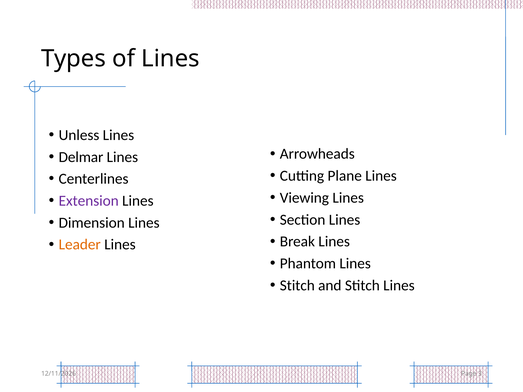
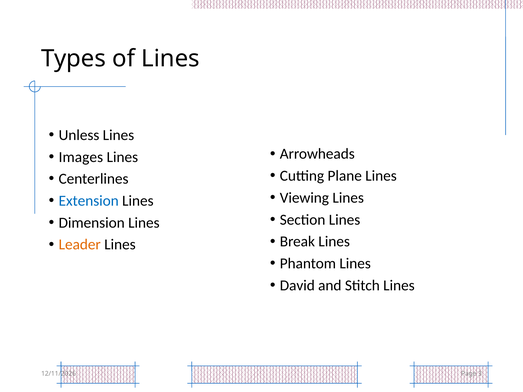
Delmar: Delmar -> Images
Extension colour: purple -> blue
Stitch at (297, 286): Stitch -> David
